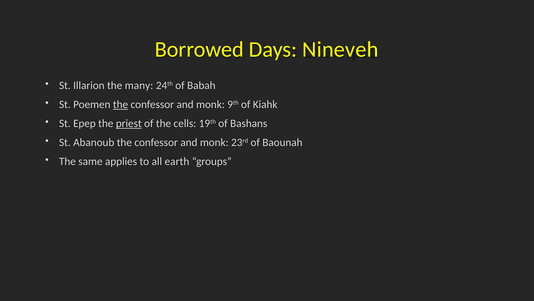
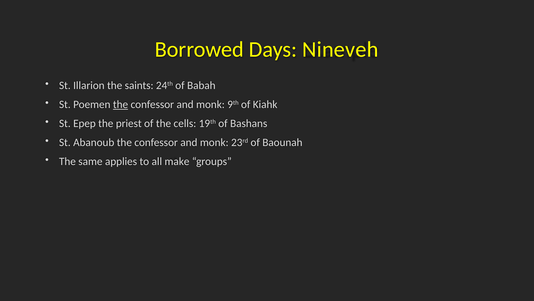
many: many -> saints
priest underline: present -> none
earth: earth -> make
